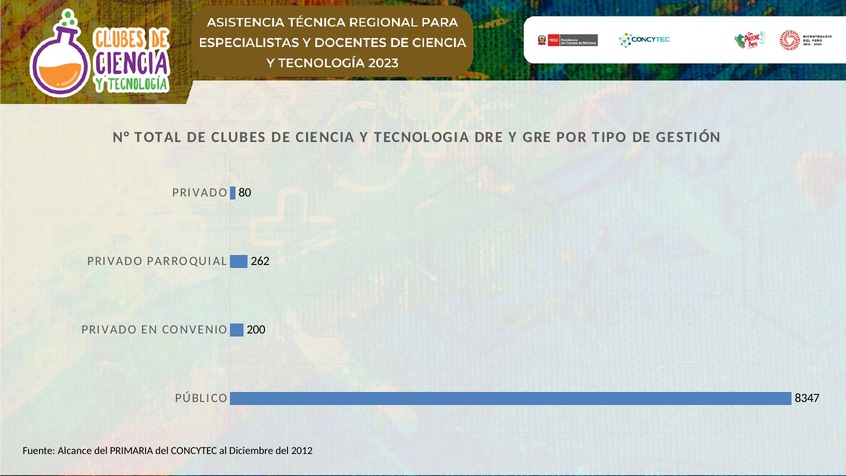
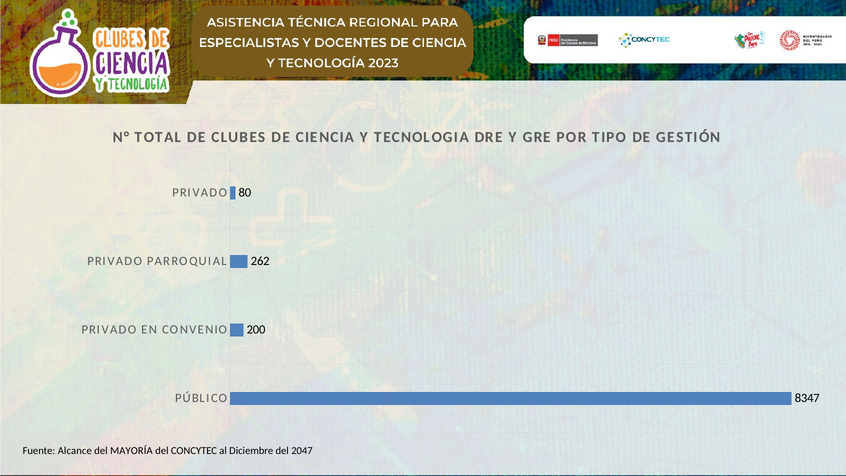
PRIMARIA: PRIMARIA -> MAYORÍA
2012: 2012 -> 2047
